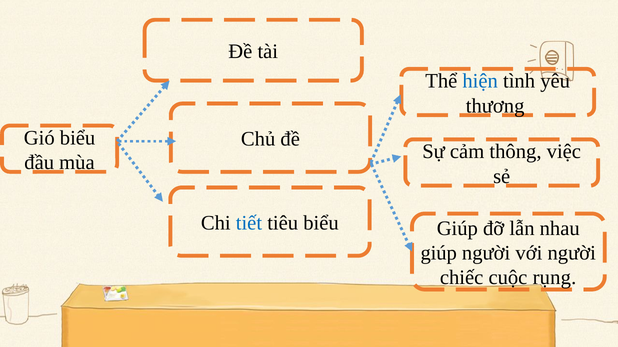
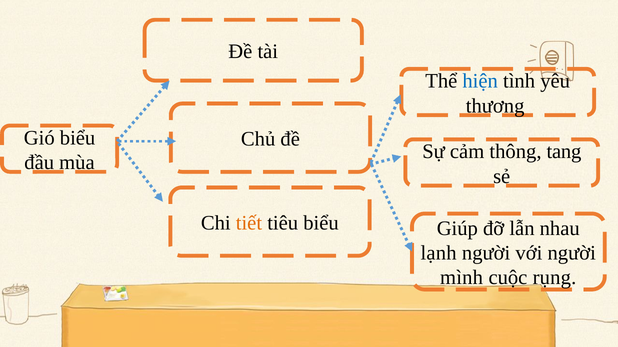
việc: việc -> tang
tiết colour: blue -> orange
giúp at (439, 253): giúp -> lạnh
chiếc: chiếc -> mình
